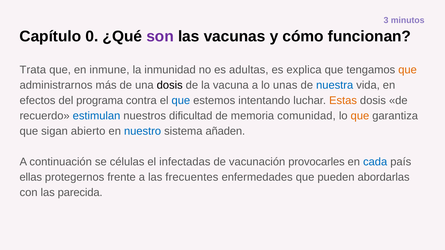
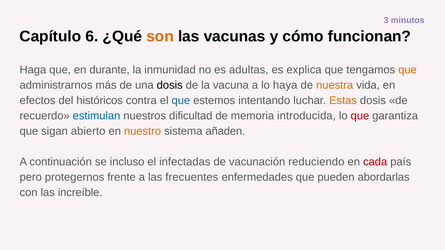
0: 0 -> 6
son colour: purple -> orange
Trata: Trata -> Haga
inmune: inmune -> durante
unas: unas -> haya
nuestra colour: blue -> orange
programa: programa -> históricos
comunidad: comunidad -> introducida
que at (360, 116) colour: orange -> red
nuestro colour: blue -> orange
células: células -> incluso
provocarles: provocarles -> reduciendo
cada colour: blue -> red
ellas: ellas -> pero
parecida: parecida -> increíble
